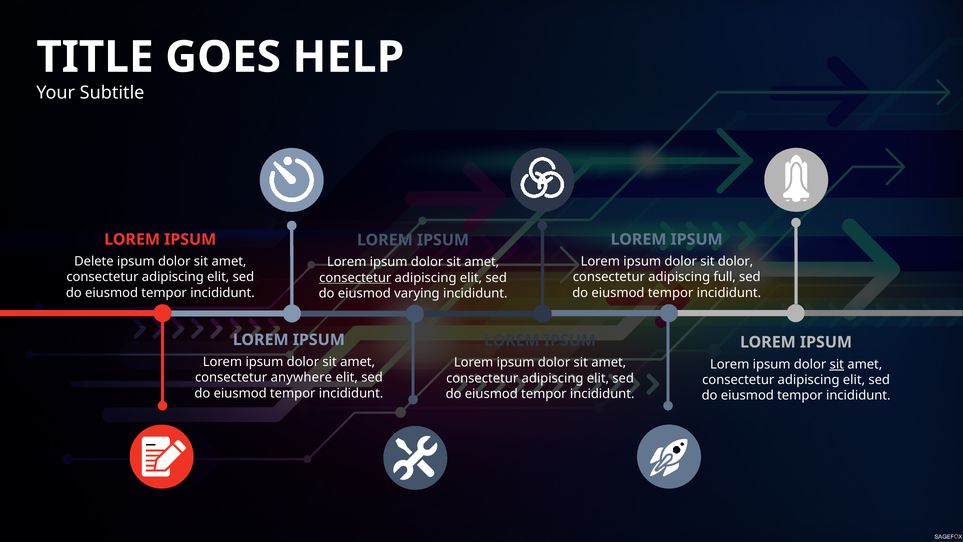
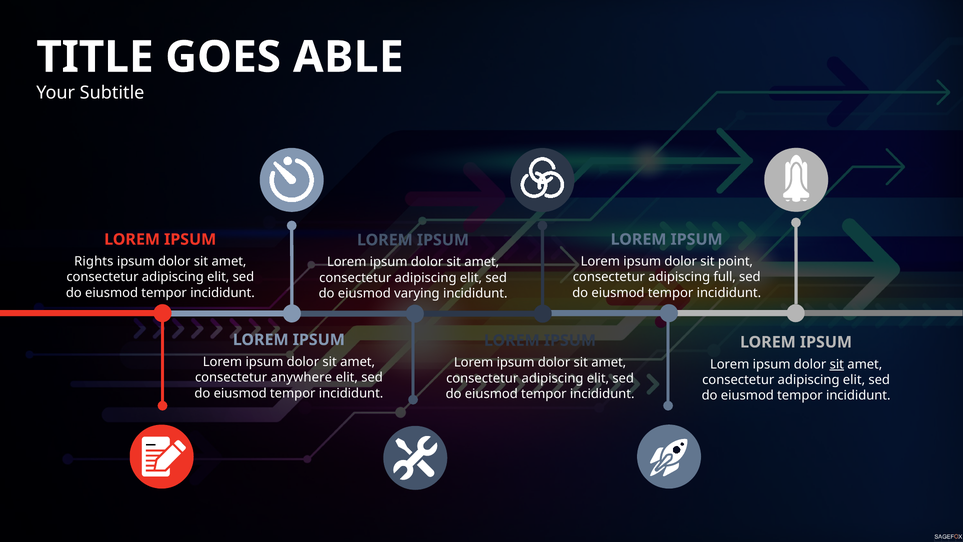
HELP: HELP -> ABLE
Delete: Delete -> Rights
sit dolor: dolor -> point
consectetur at (355, 278) underline: present -> none
